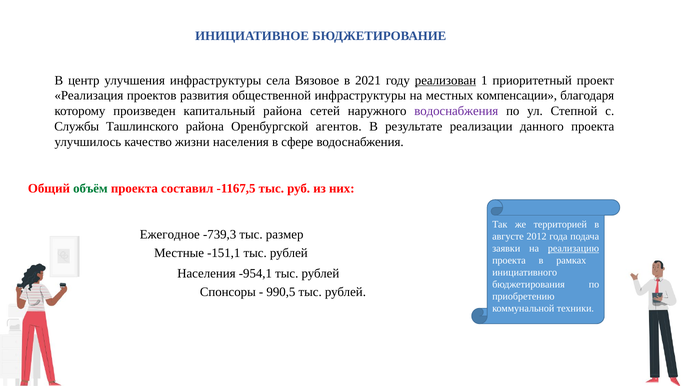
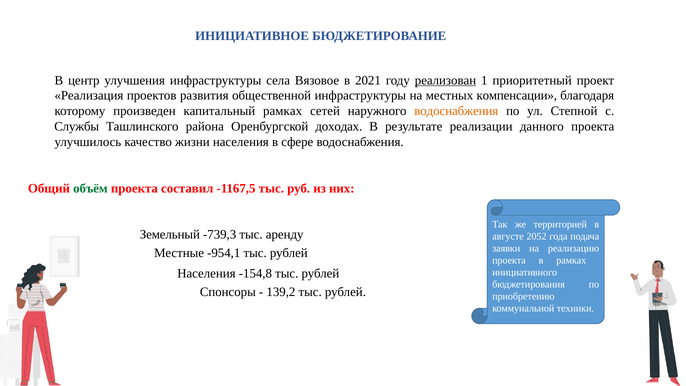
капитальный района: района -> рамках
водоснабжения at (456, 111) colour: purple -> orange
агентов: агентов -> доходах
Ежегодное: Ежегодное -> Земельный
размер: размер -> аренду
2012: 2012 -> 2052
реализацию underline: present -> none
-151,1: -151,1 -> -954,1
-954,1: -954,1 -> -154,8
990,5: 990,5 -> 139,2
